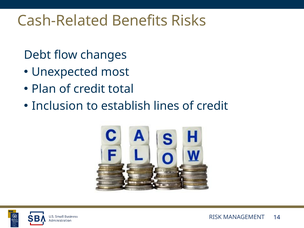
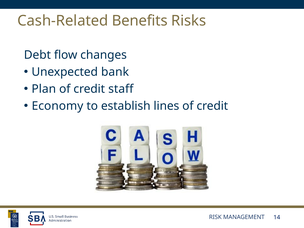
most: most -> bank
total: total -> staff
Inclusion: Inclusion -> Economy
